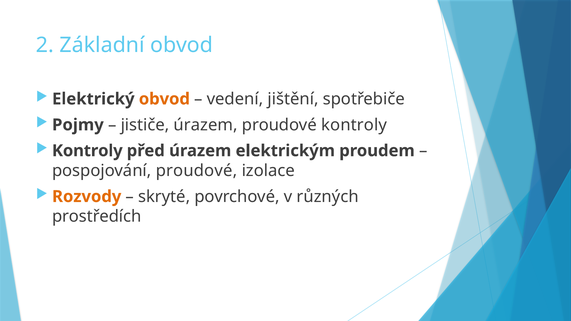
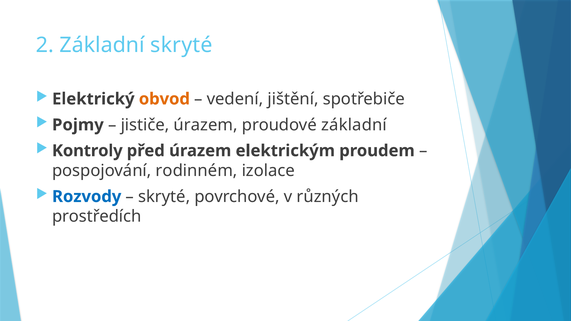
Základní obvod: obvod -> skryté
proudové kontroly: kontroly -> základní
pospojování proudové: proudové -> rodinném
Rozvody colour: orange -> blue
